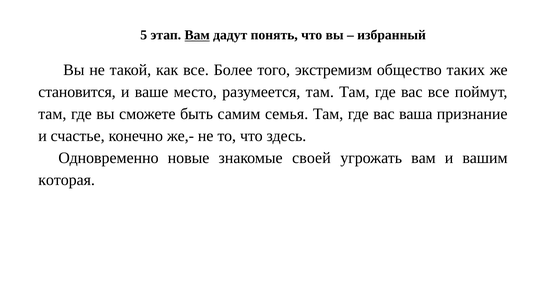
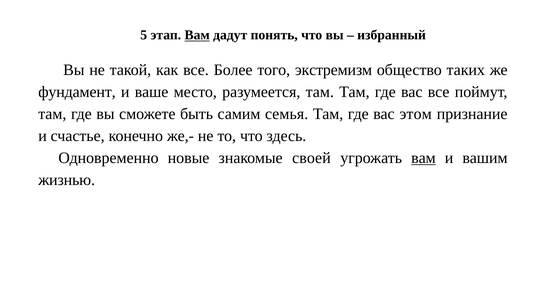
становится: становится -> фундамент
ваша: ваша -> этом
вам at (423, 158) underline: none -> present
которая: которая -> жизнью
